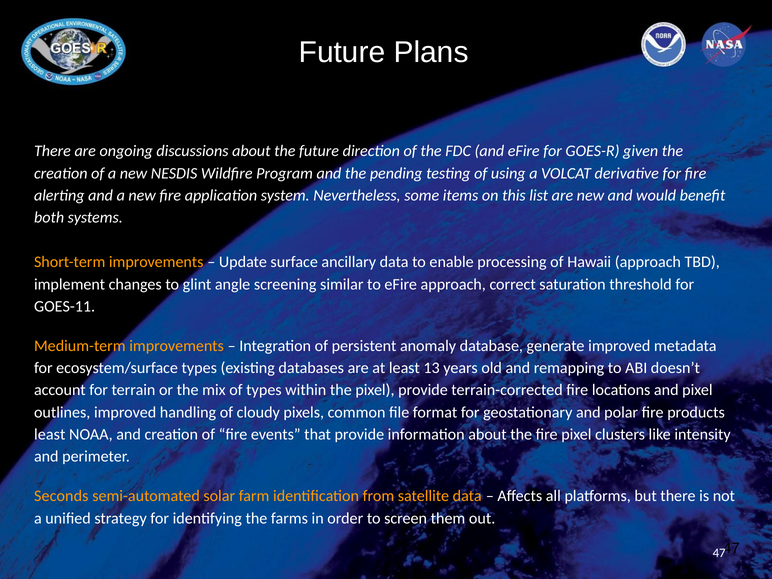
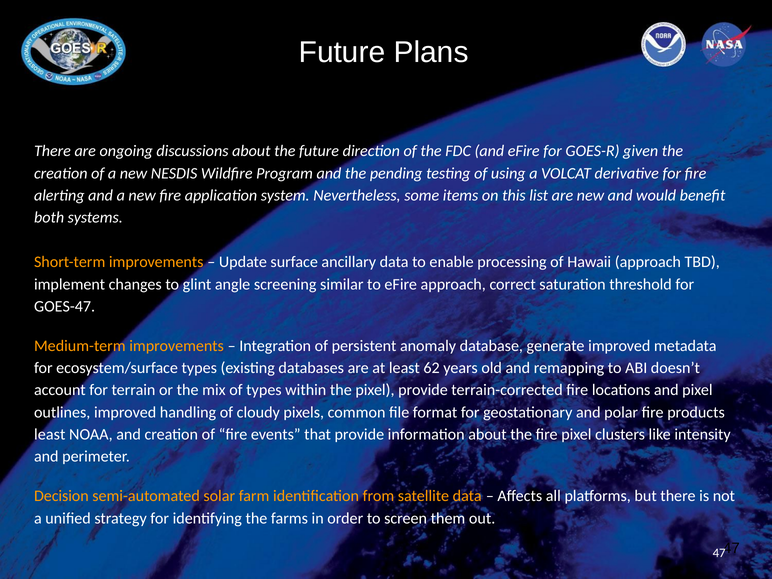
GOES-11: GOES-11 -> GOES-47
13: 13 -> 62
Seconds: Seconds -> Decision
